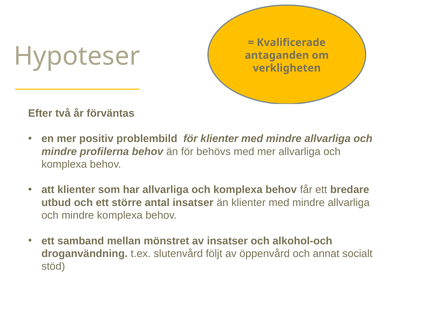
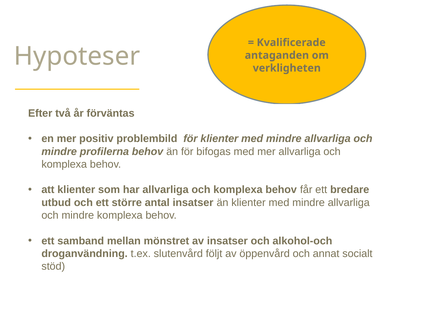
behövs: behövs -> bifogas
